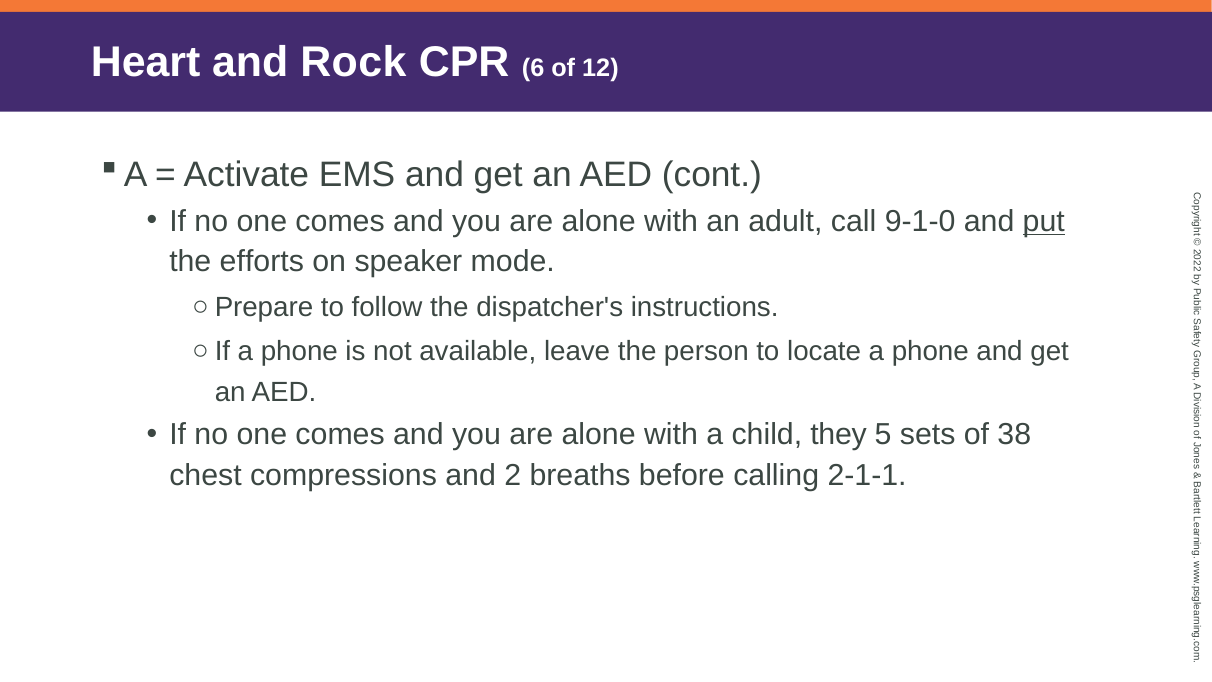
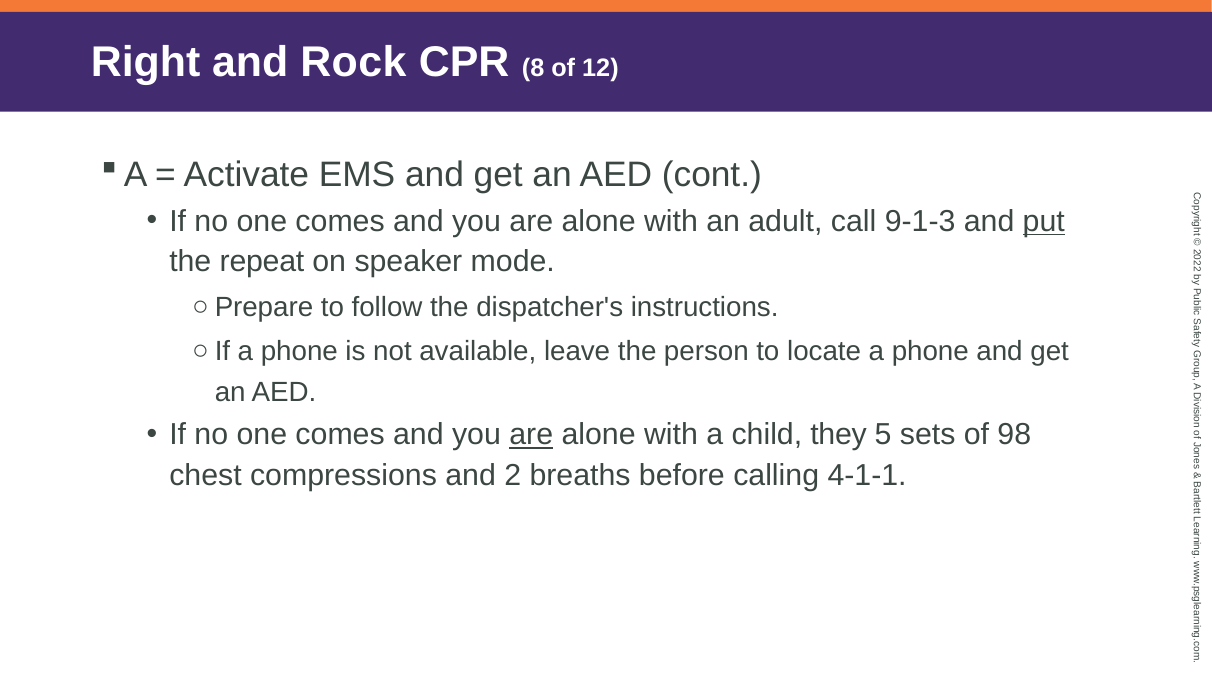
Heart: Heart -> Right
6: 6 -> 8
9-1-0: 9-1-0 -> 9-1-3
efforts: efforts -> repeat
are at (531, 435) underline: none -> present
38: 38 -> 98
2-1-1: 2-1-1 -> 4-1-1
